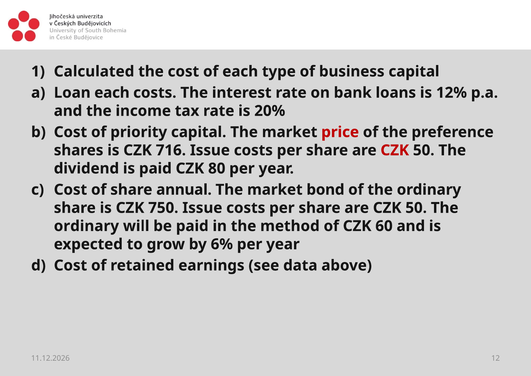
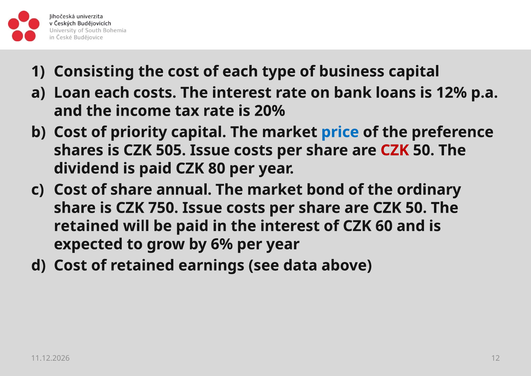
Calculated: Calculated -> Consisting
price colour: red -> blue
716: 716 -> 505
ordinary at (86, 226): ordinary -> retained
in the method: method -> interest
